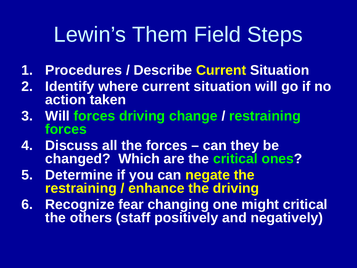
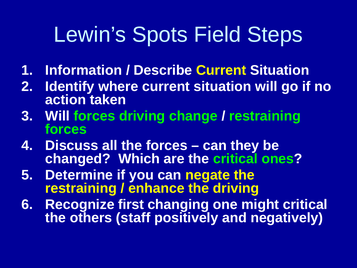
Them: Them -> Spots
Procedures: Procedures -> Information
fear: fear -> first
